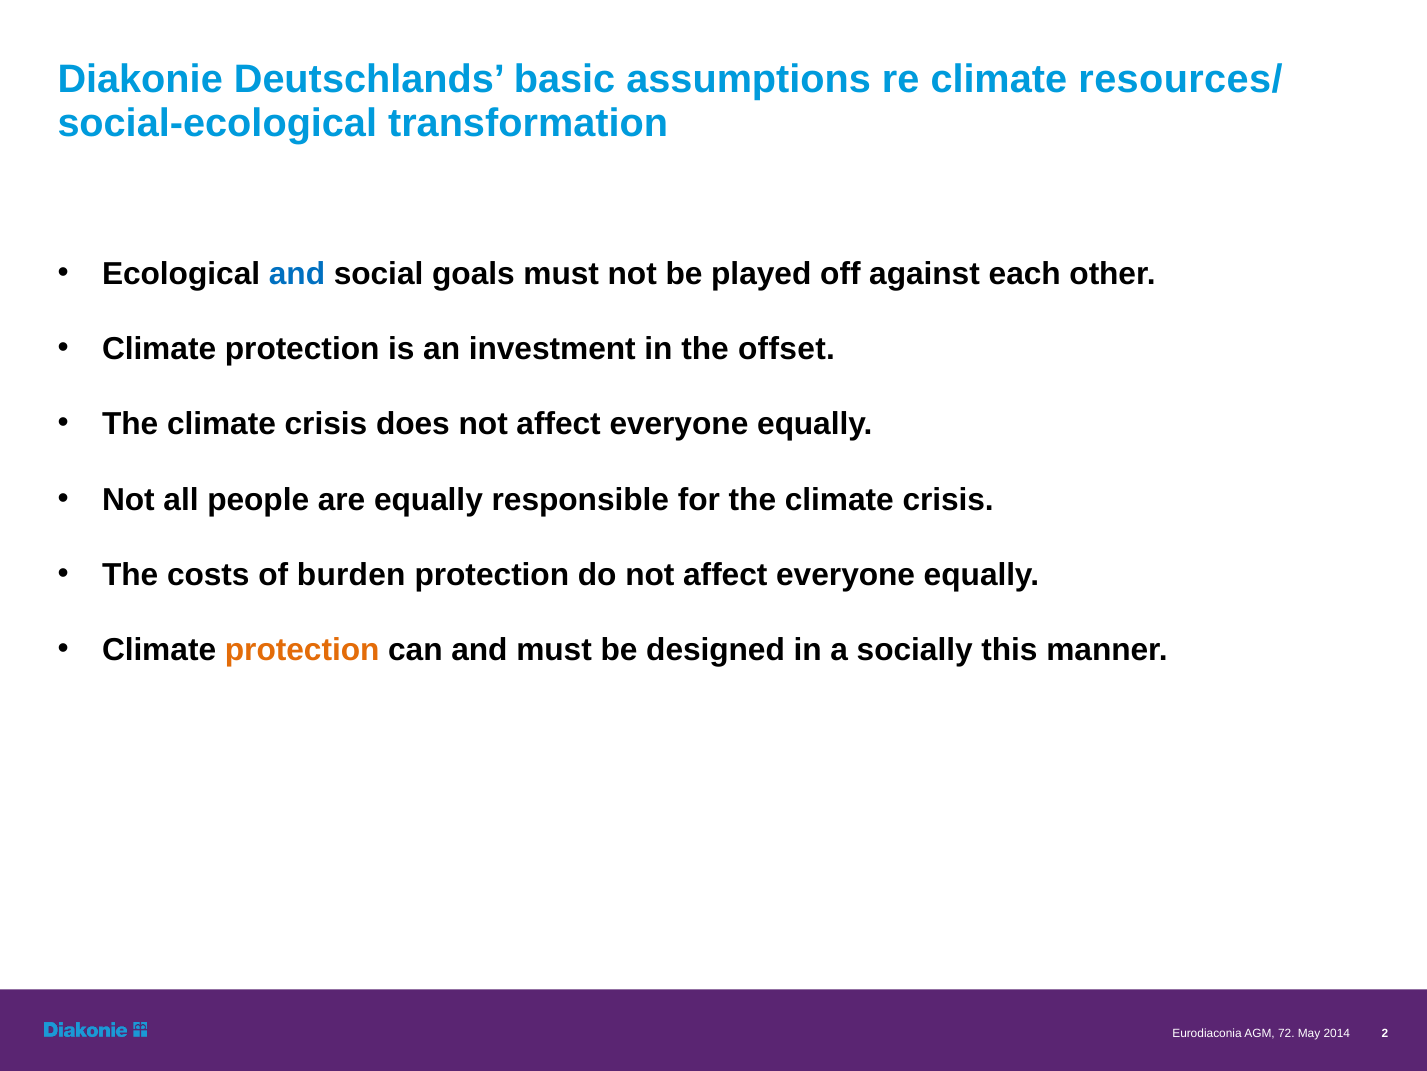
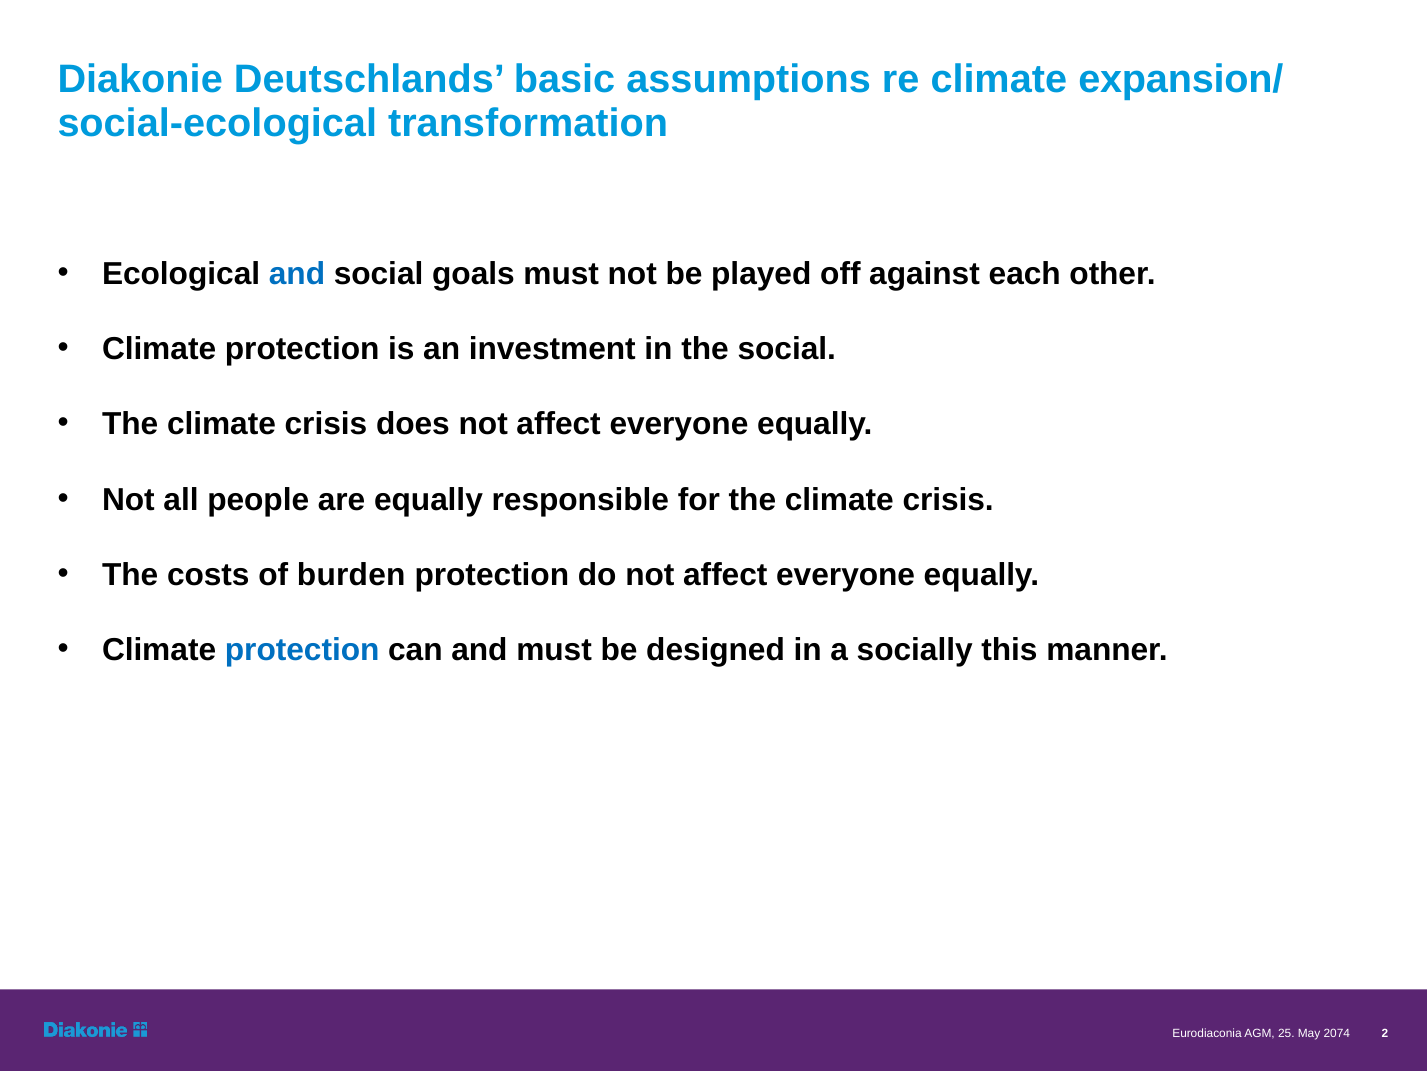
resources/: resources/ -> expansion/
the offset: offset -> social
protection at (302, 650) colour: orange -> blue
72: 72 -> 25
2014: 2014 -> 2074
